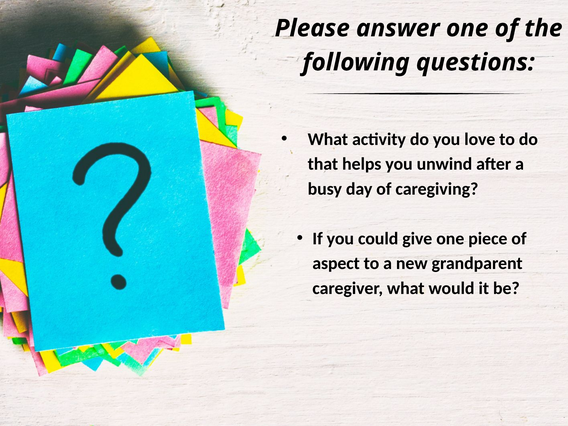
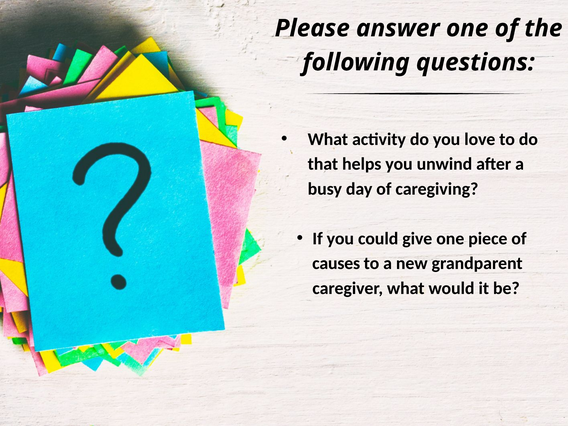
aspect: aspect -> causes
